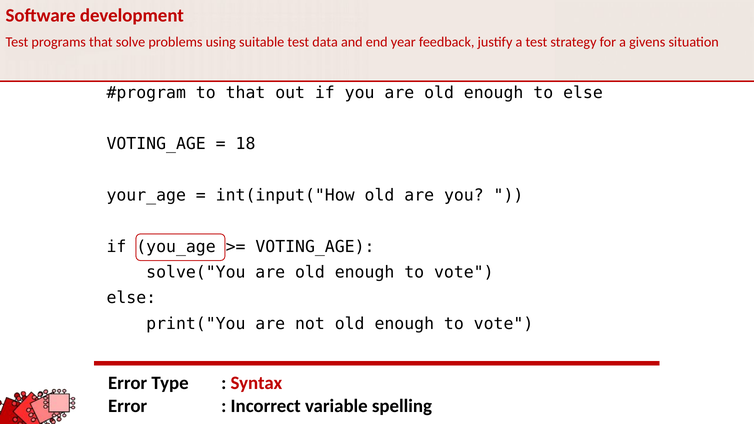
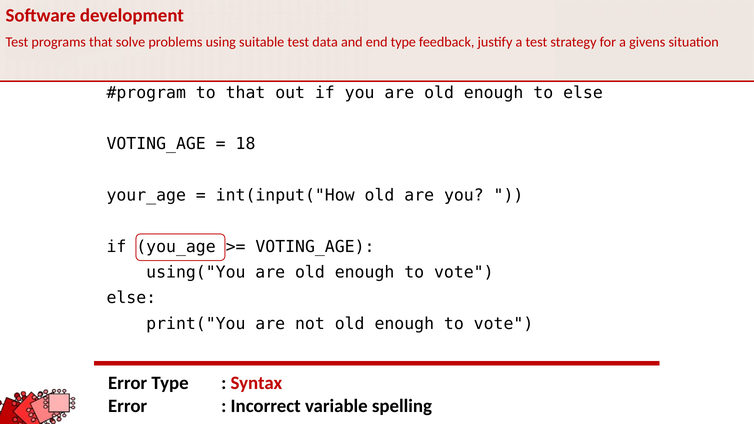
end year: year -> type
solve("You: solve("You -> using("You
